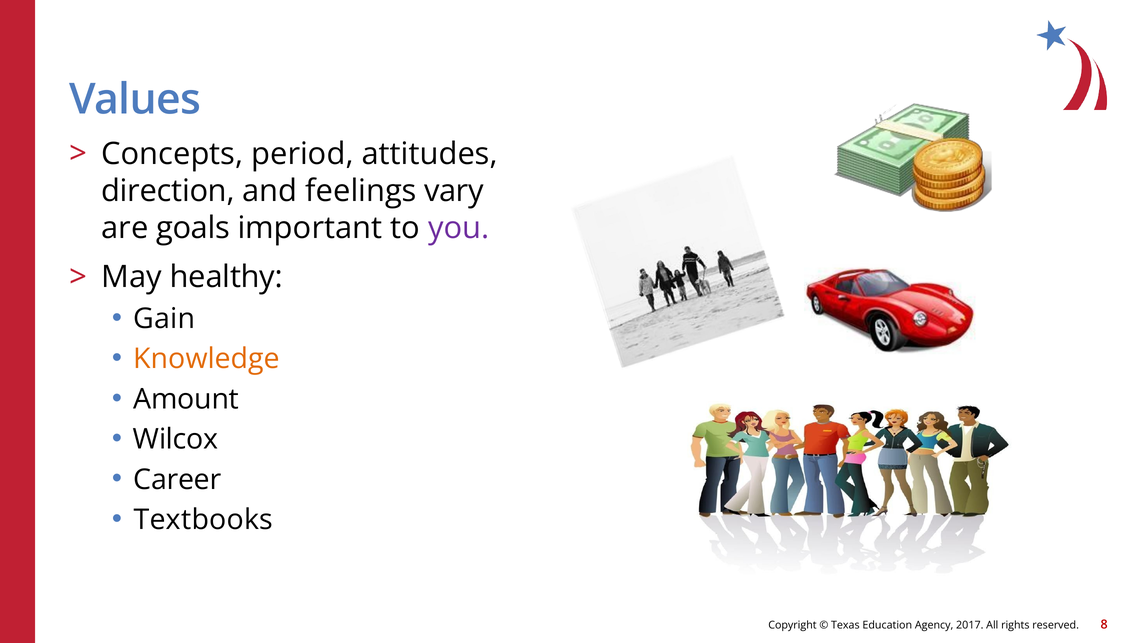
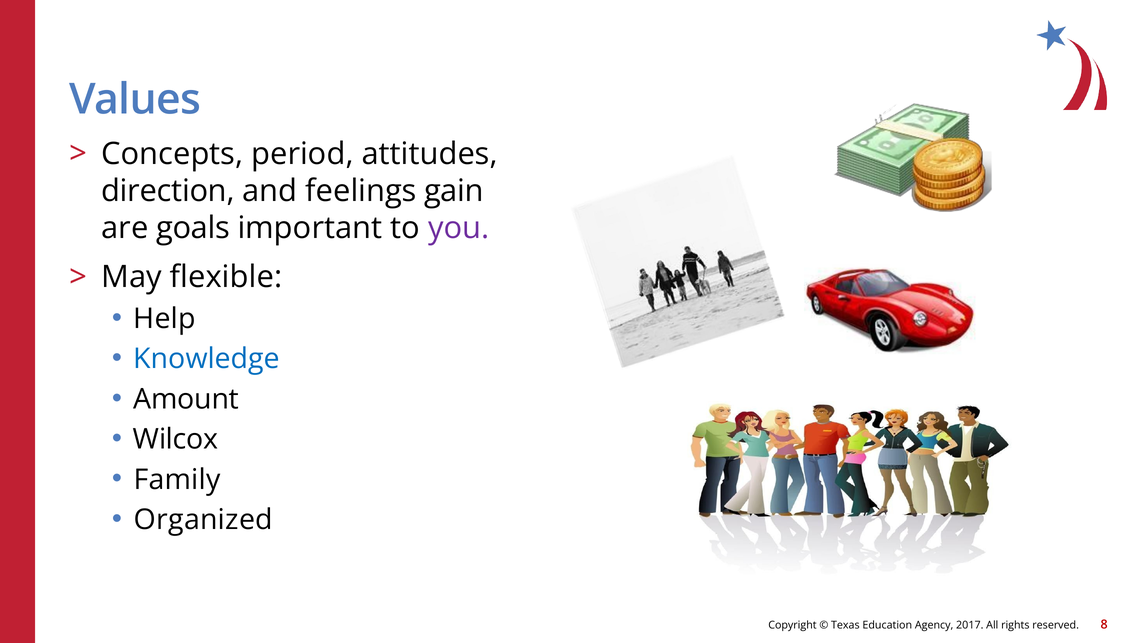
vary: vary -> gain
healthy: healthy -> flexible
Gain: Gain -> Help
Knowledge colour: orange -> blue
Career: Career -> Family
Textbooks: Textbooks -> Organized
